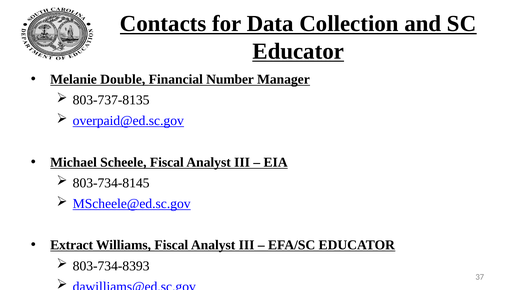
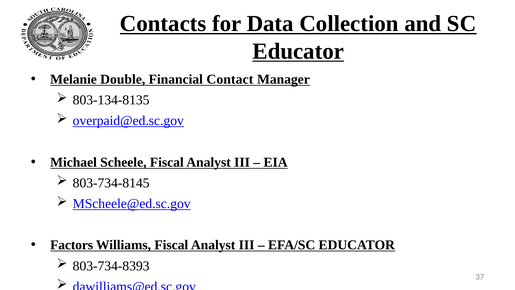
Number: Number -> Contact
803-737-8135: 803-737-8135 -> 803-134-8135
Extract: Extract -> Factors
